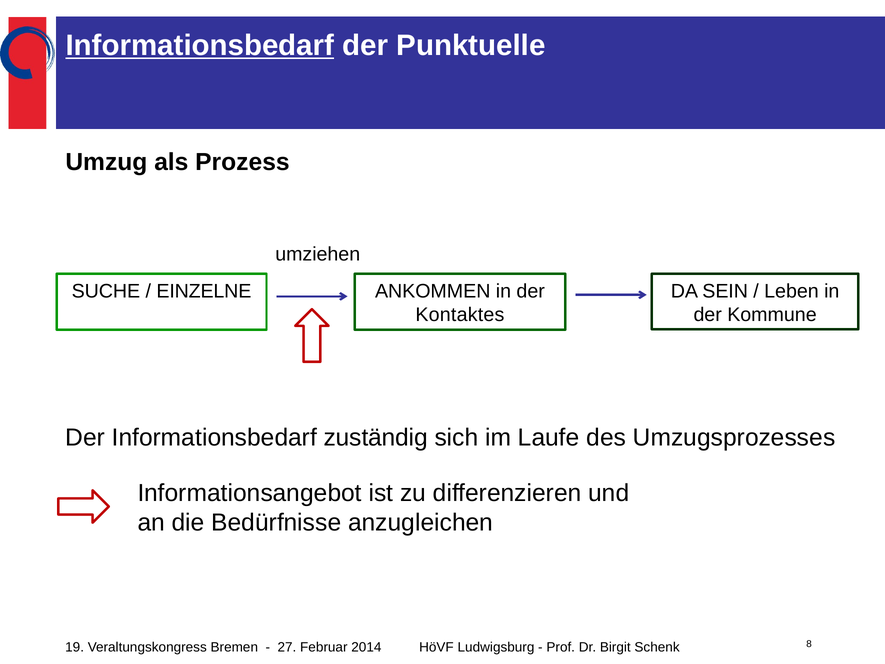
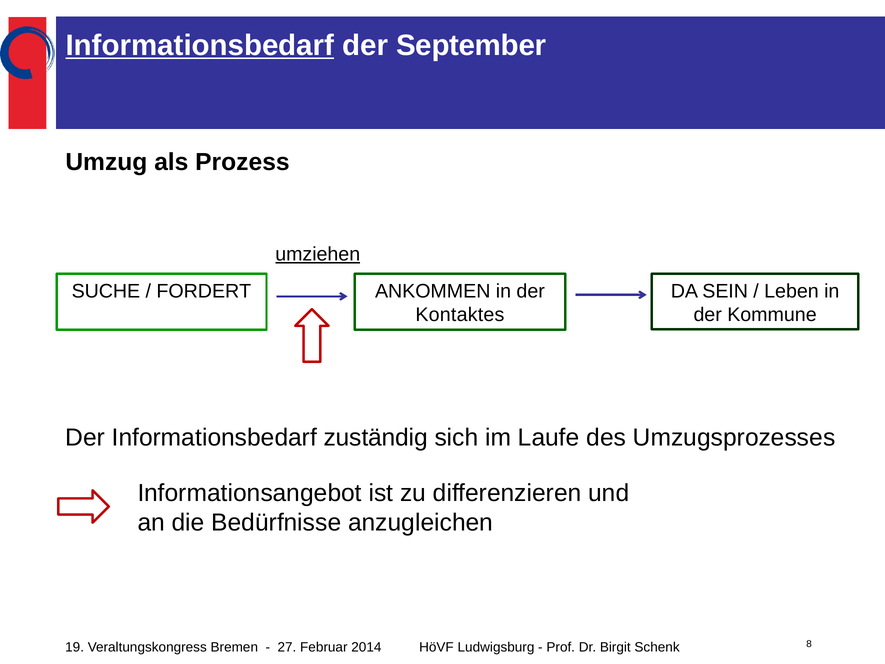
Punktuelle: Punktuelle -> September
umziehen underline: none -> present
EINZELNE: EINZELNE -> FORDERT
